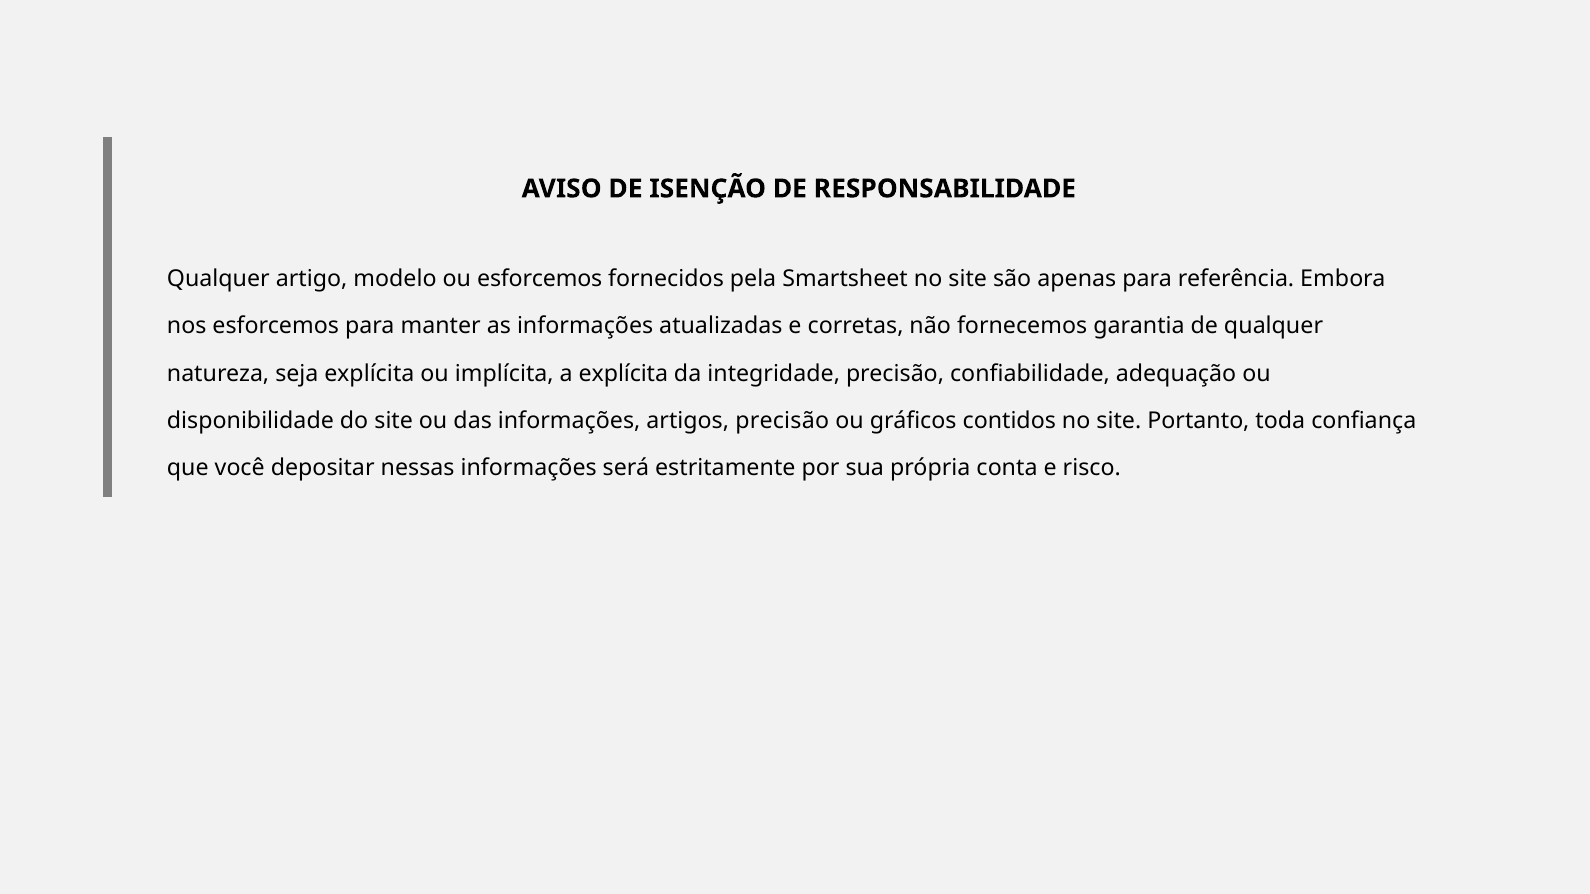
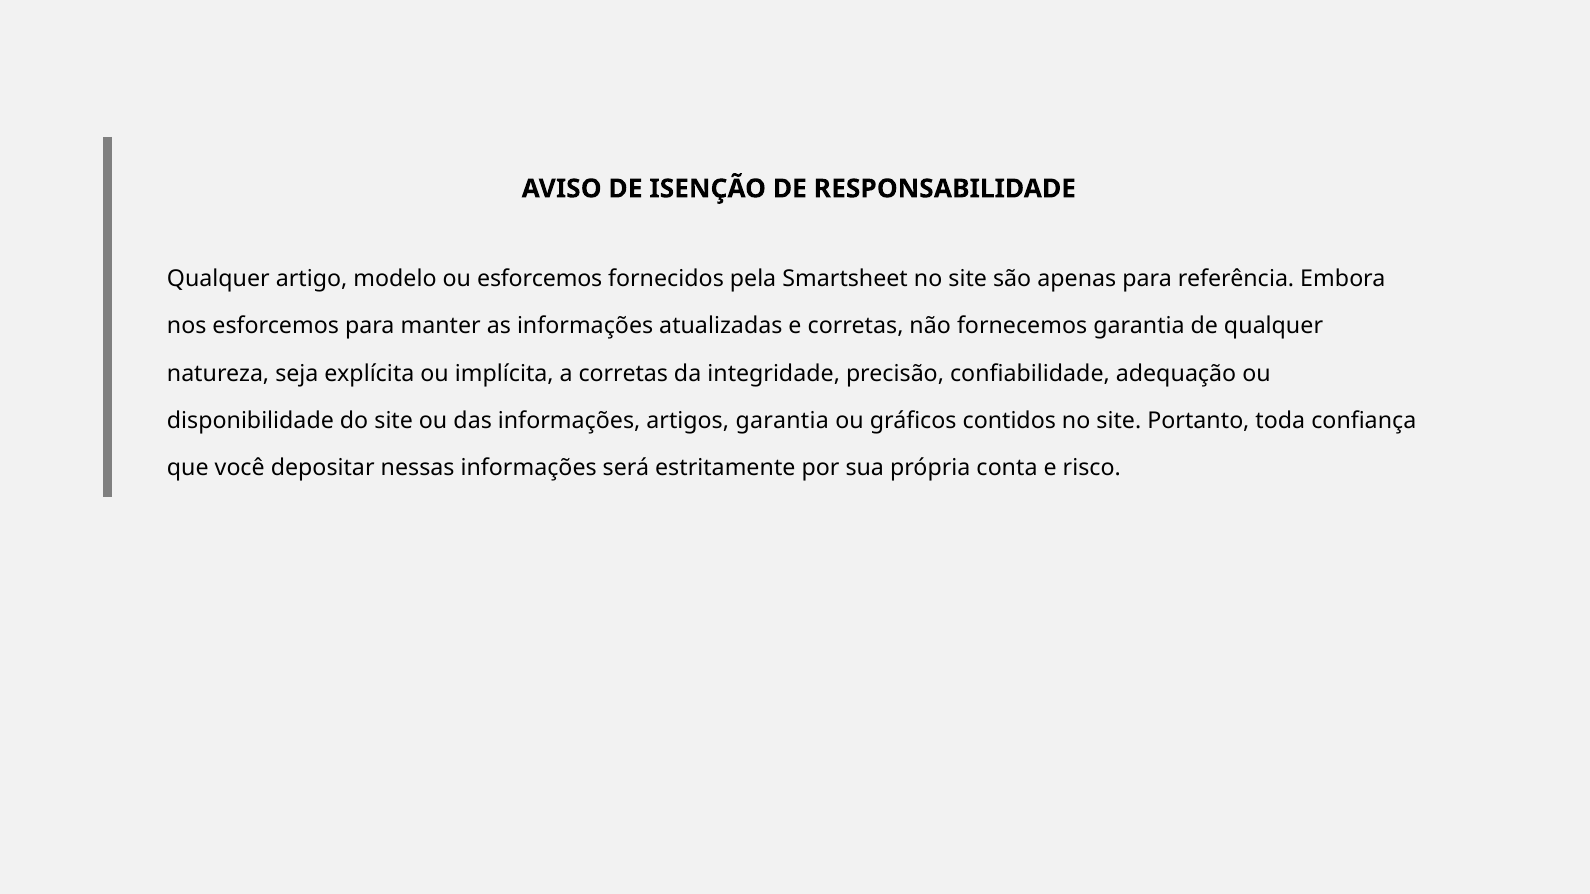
a explícita: explícita -> corretas
artigos precisão: precisão -> garantia
